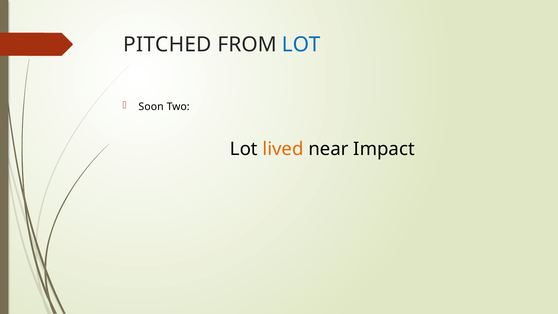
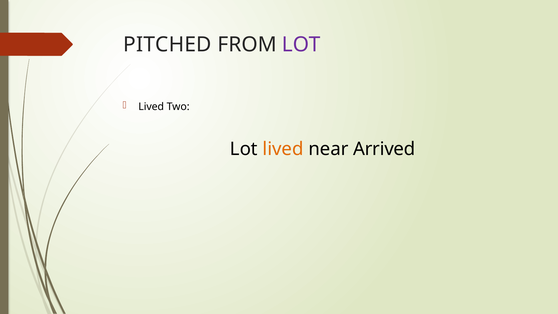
LOT at (301, 45) colour: blue -> purple
Soon at (151, 107): Soon -> Lived
Impact: Impact -> Arrived
